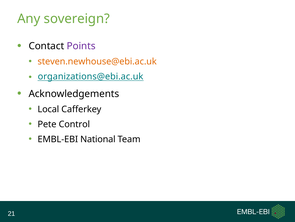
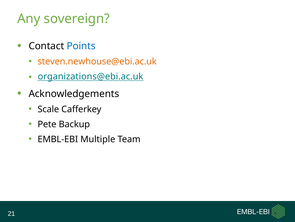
Points colour: purple -> blue
Local: Local -> Scale
Control: Control -> Backup
National: National -> Multiple
